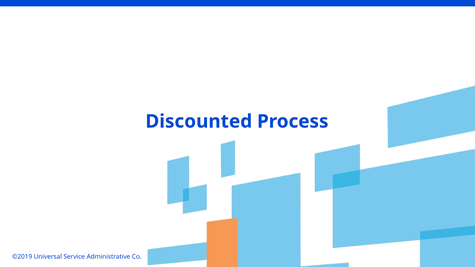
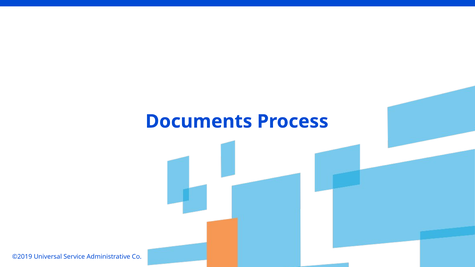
Discounted: Discounted -> Documents
